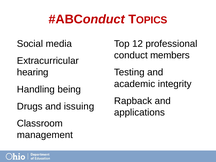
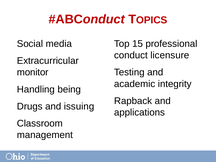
12: 12 -> 15
members: members -> licensure
hearing: hearing -> monitor
